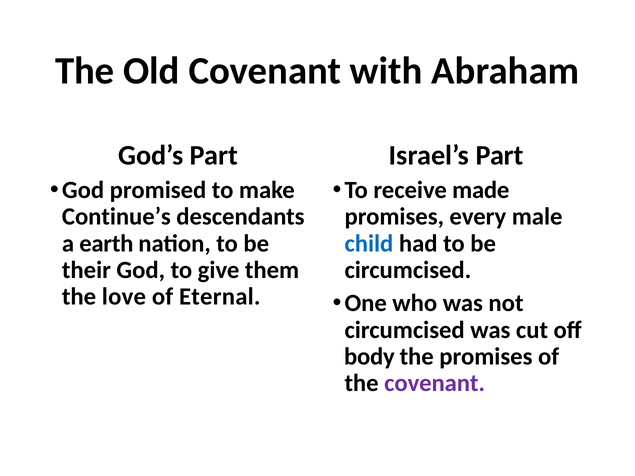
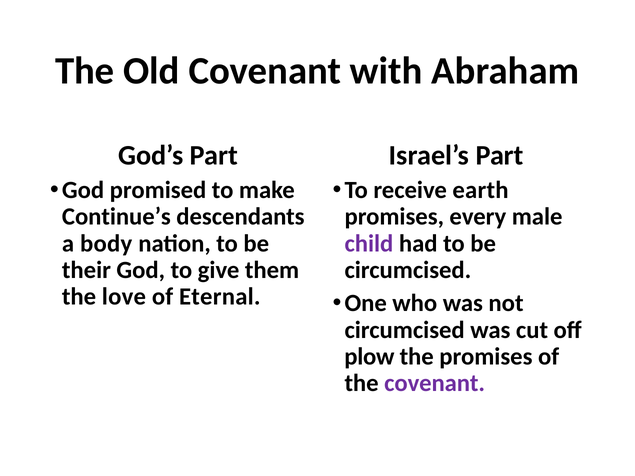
made: made -> earth
earth: earth -> body
child colour: blue -> purple
body: body -> plow
